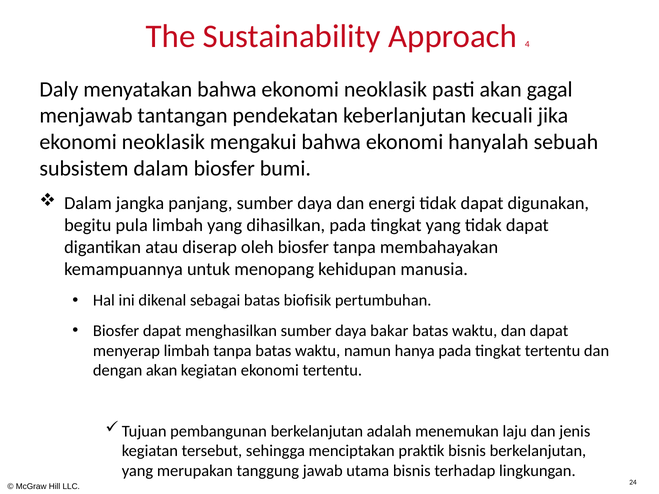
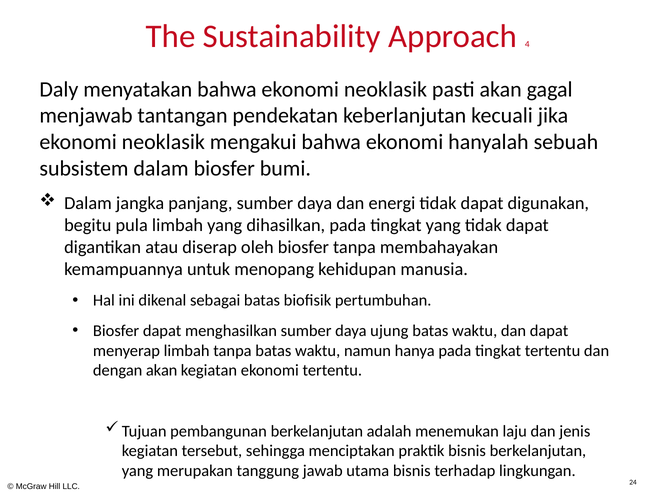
bakar: bakar -> ujung
